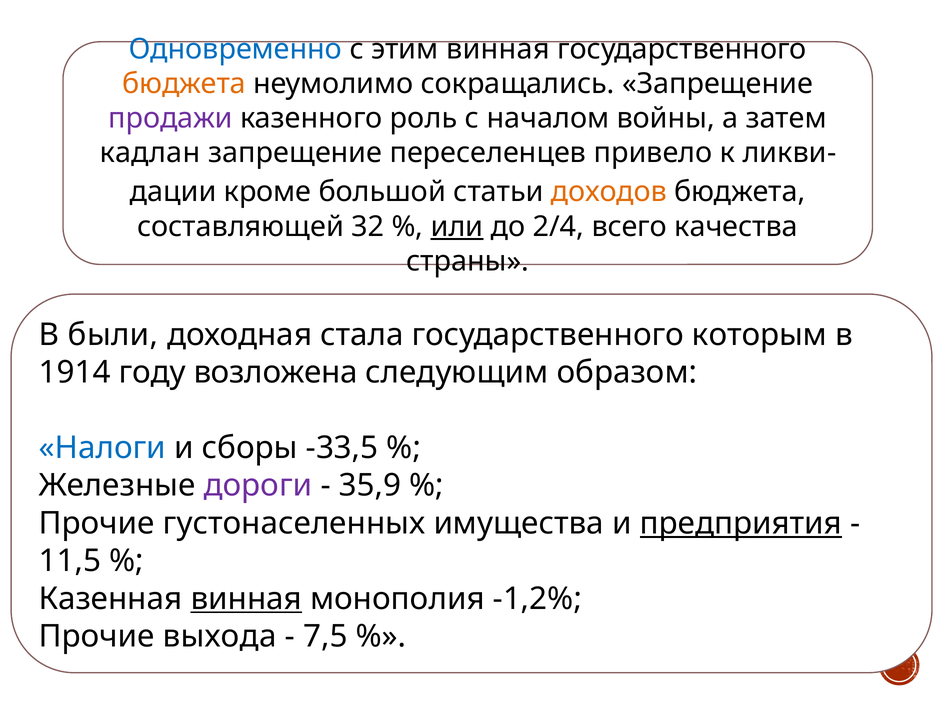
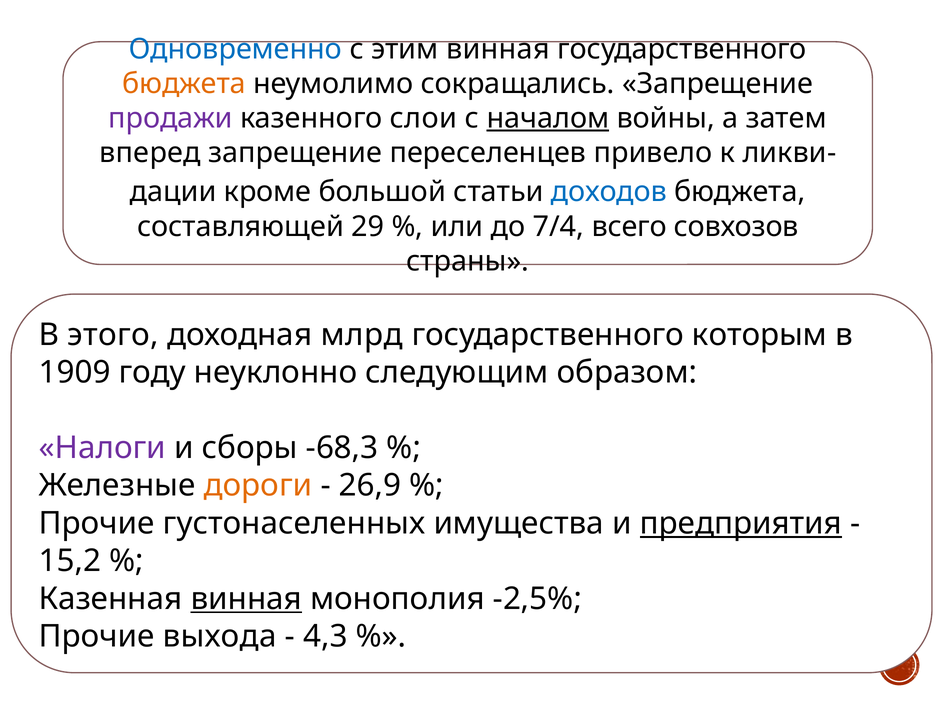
роль: роль -> слои
началом underline: none -> present
кадлан: кадлан -> вперед
доходов colour: orange -> blue
32: 32 -> 29
или underline: present -> none
2/4: 2/4 -> 7/4
качества: качества -> совхозов
были: были -> этого
стала: стала -> млрд
1914: 1914 -> 1909
возложена: возложена -> неуклонно
Налоги colour: blue -> purple
-33,5: -33,5 -> -68,3
дороги colour: purple -> orange
35,9: 35,9 -> 26,9
11,5: 11,5 -> 15,2
-1,2%: -1,2% -> -2,5%
7,5: 7,5 -> 4,3
